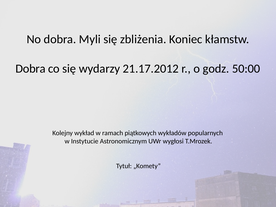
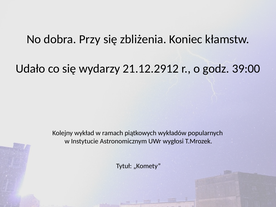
Myli: Myli -> Przy
Dobra at (31, 69): Dobra -> Udało
21.17.2012: 21.17.2012 -> 21.12.2912
50:00: 50:00 -> 39:00
